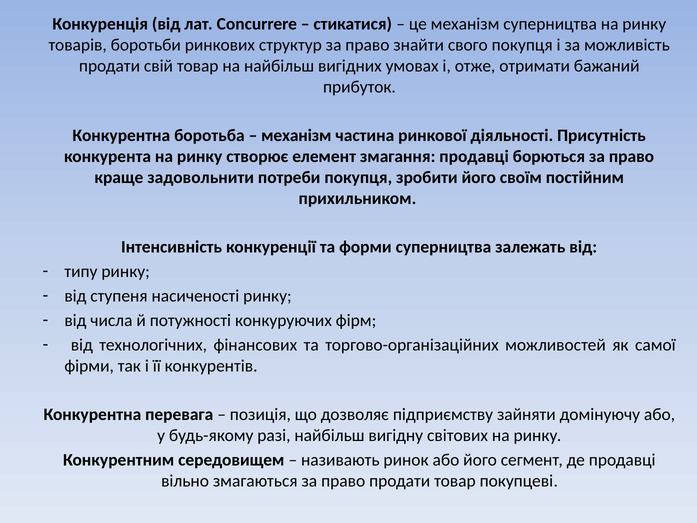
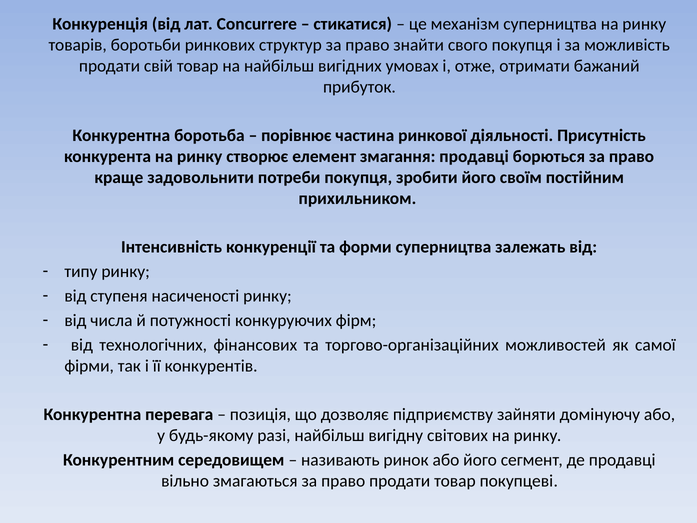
механізм at (296, 136): механізм -> порівнює
